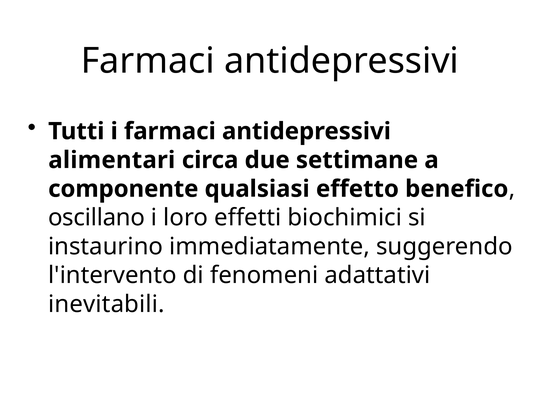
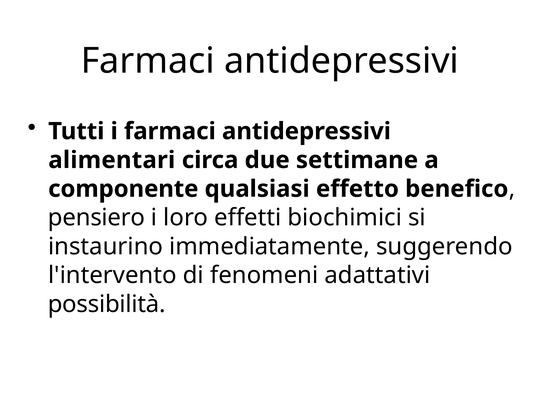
oscillano: oscillano -> pensiero
inevitabili: inevitabili -> possibilità
